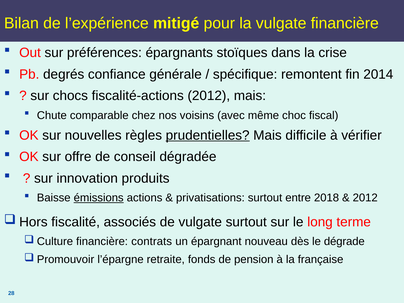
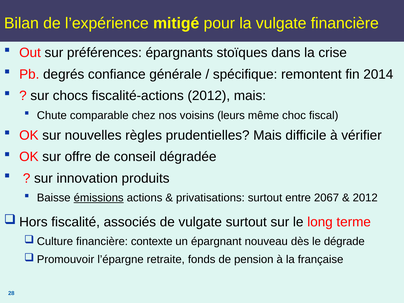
avec: avec -> leurs
prudentielles underline: present -> none
2018: 2018 -> 2067
contrats: contrats -> contexte
